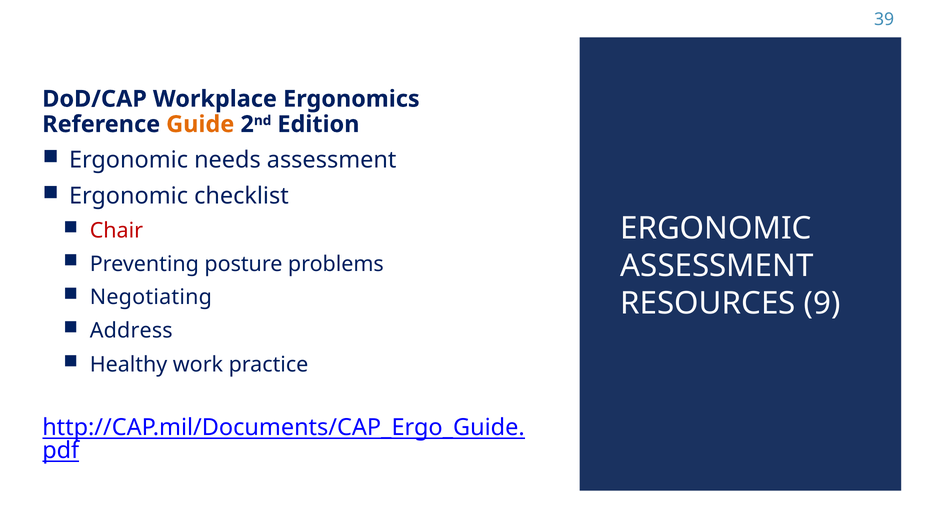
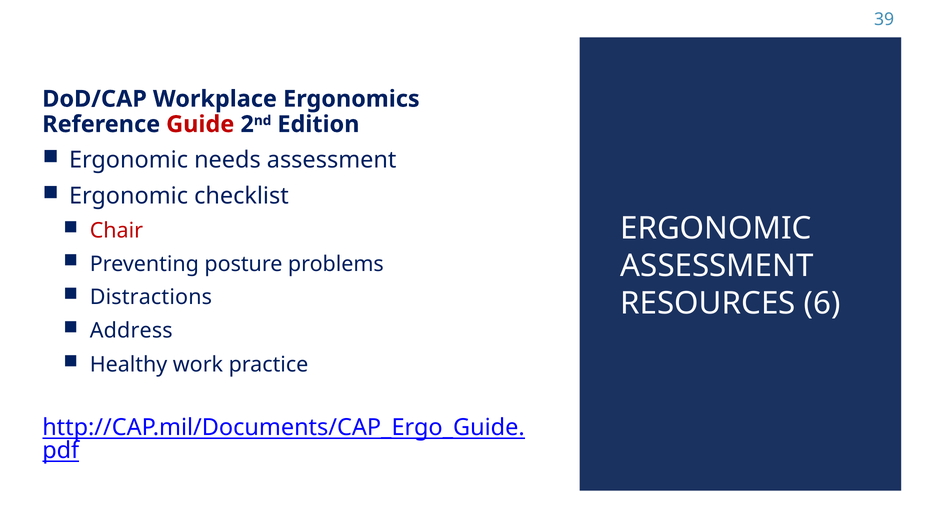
Guide colour: orange -> red
Negotiating: Negotiating -> Distractions
9: 9 -> 6
